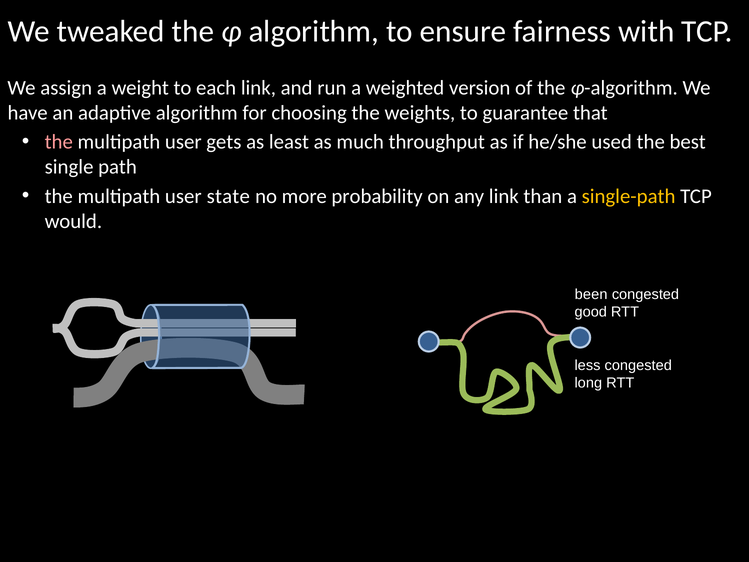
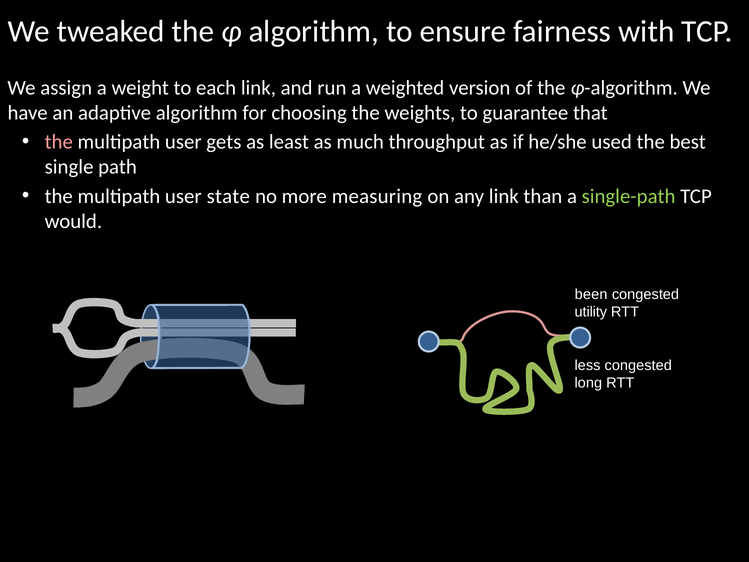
probability: probability -> measuring
single-path colour: yellow -> light green
good: good -> utility
